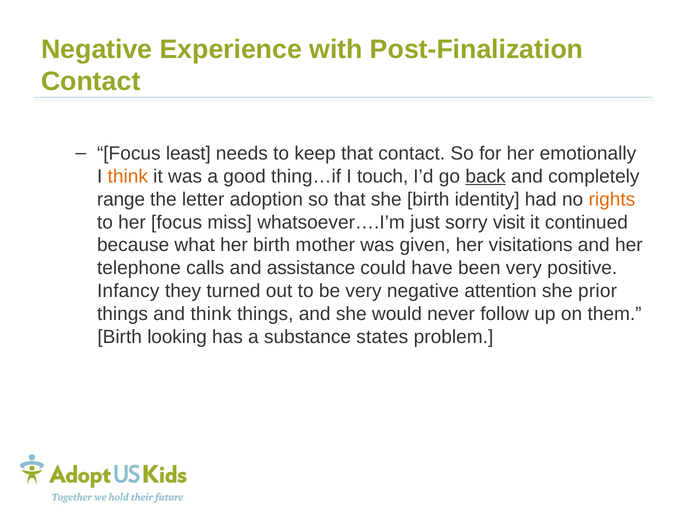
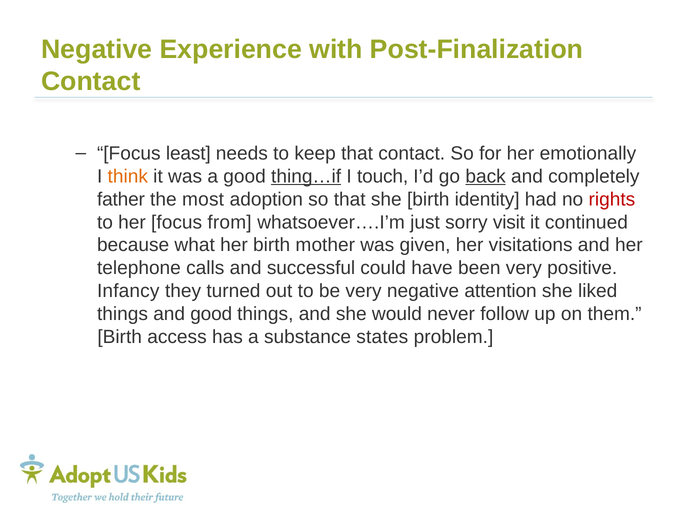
thing…if underline: none -> present
range: range -> father
letter: letter -> most
rights colour: orange -> red
miss: miss -> from
assistance: assistance -> successful
prior: prior -> liked
and think: think -> good
looking: looking -> access
